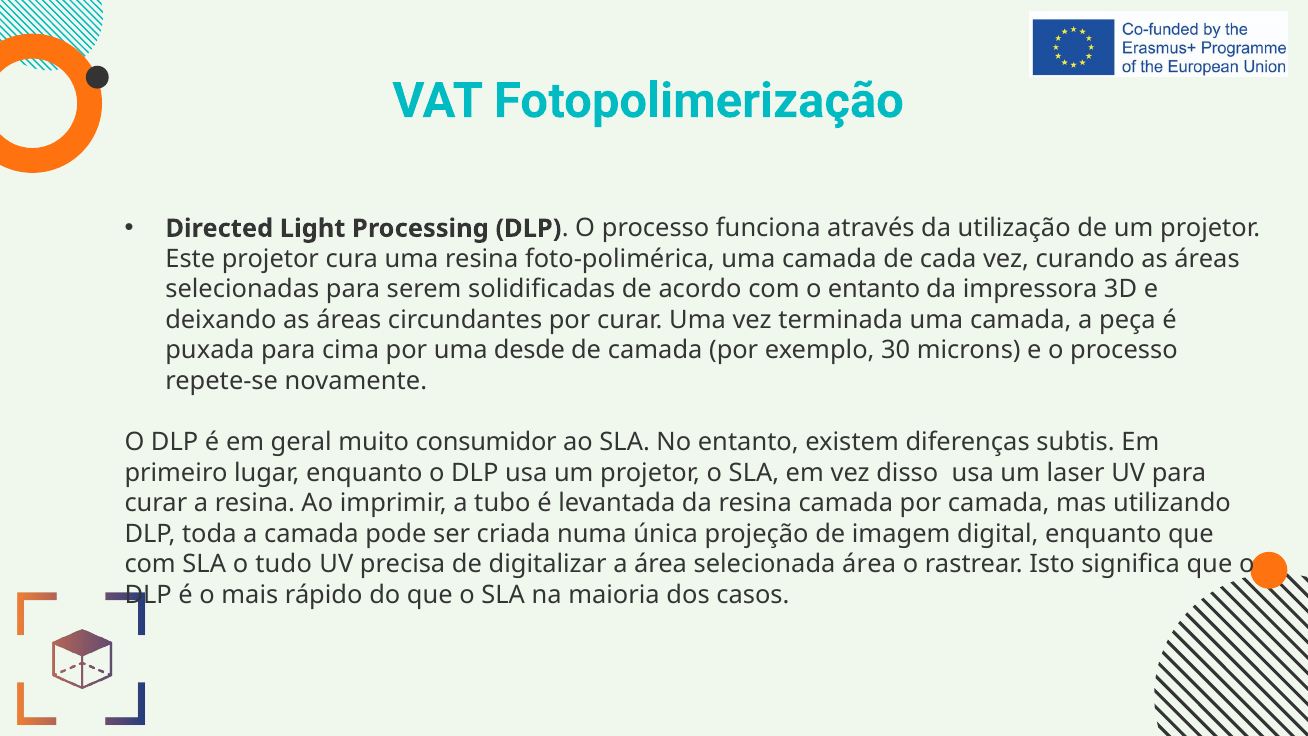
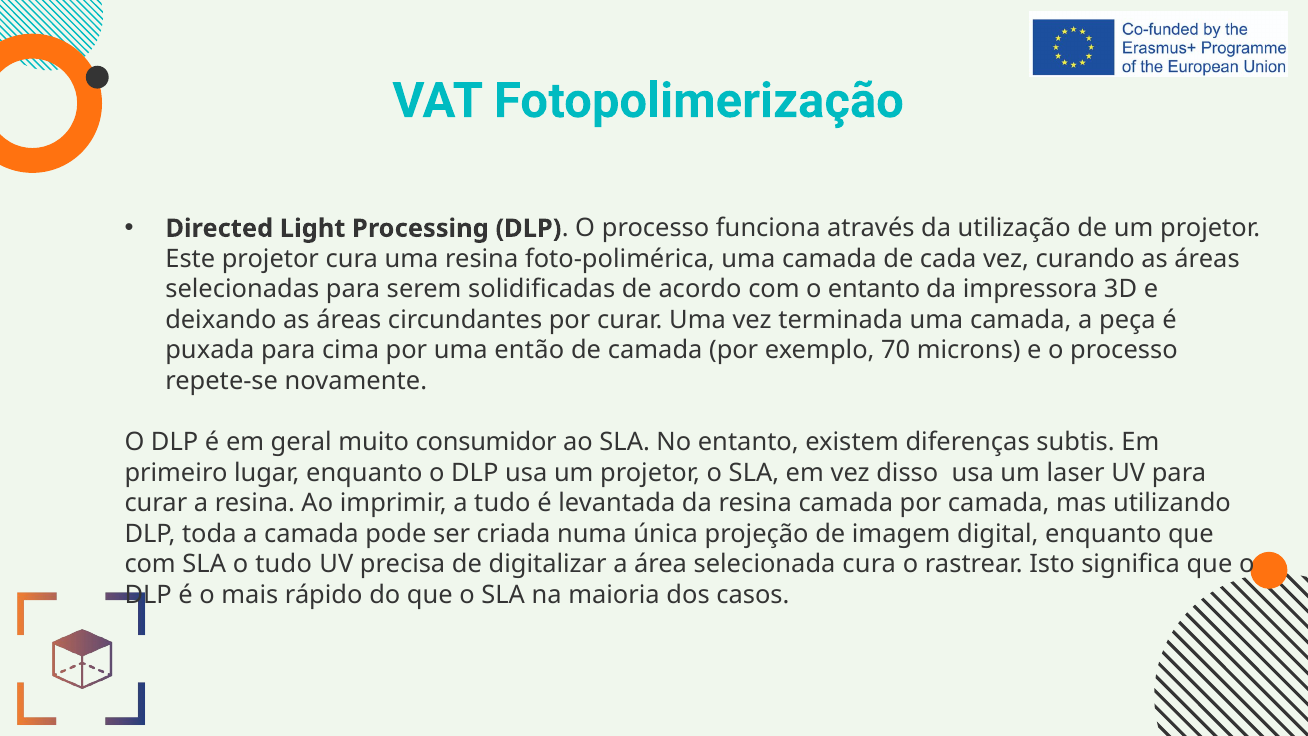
desde: desde -> então
30: 30 -> 70
a tubo: tubo -> tudo
selecionada área: área -> cura
